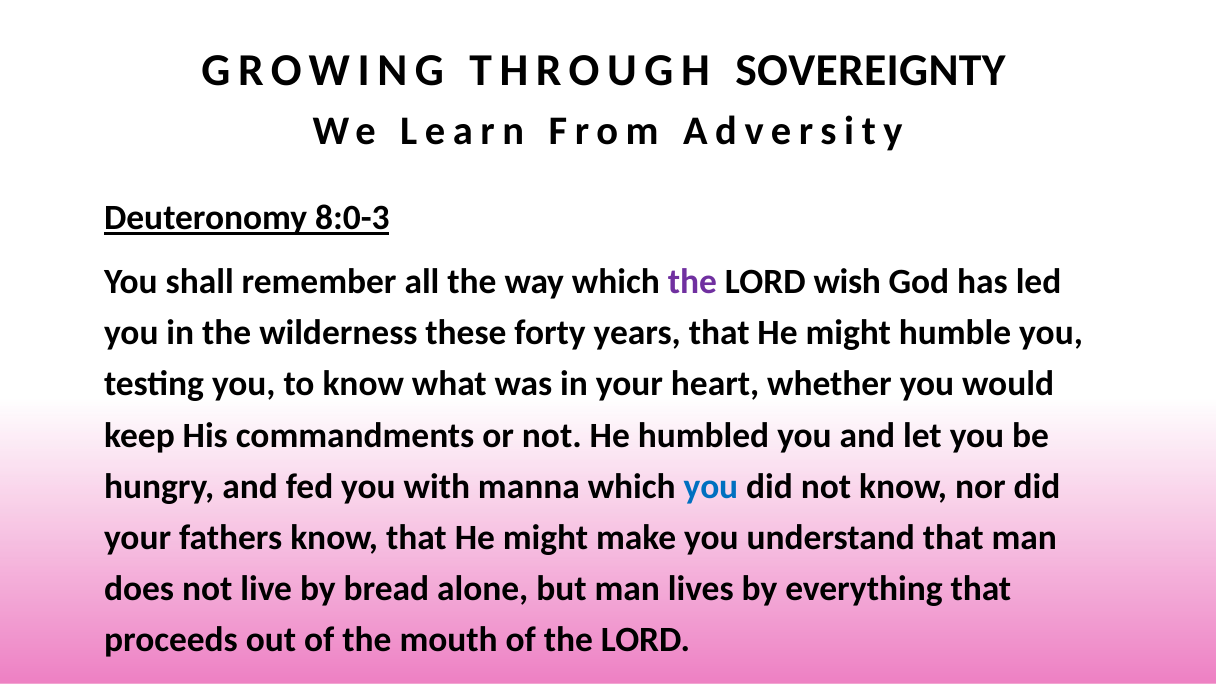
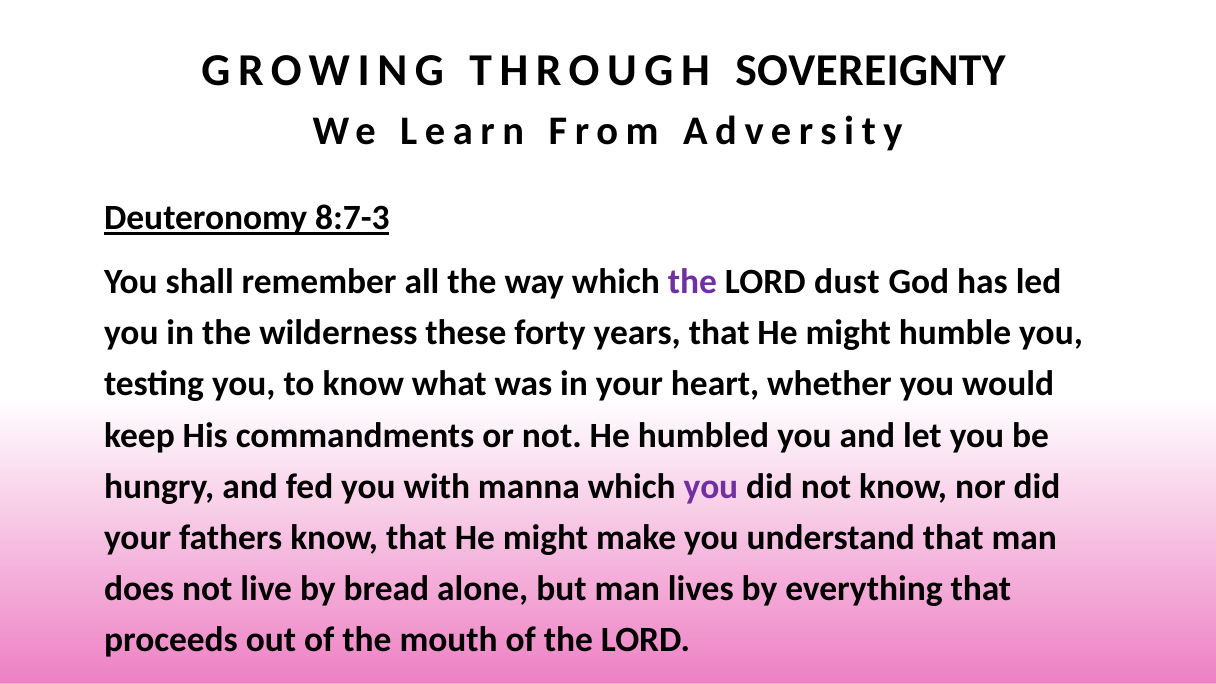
8:0-3: 8:0-3 -> 8:7-3
wish: wish -> dust
you at (711, 486) colour: blue -> purple
